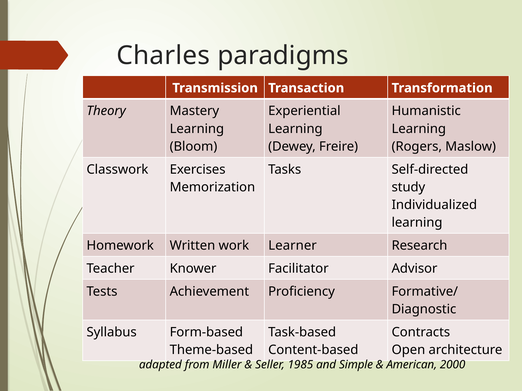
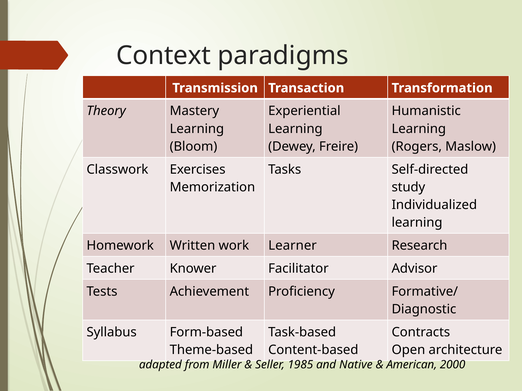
Charles: Charles -> Context
Simple: Simple -> Native
